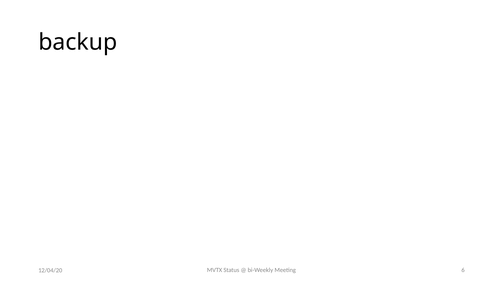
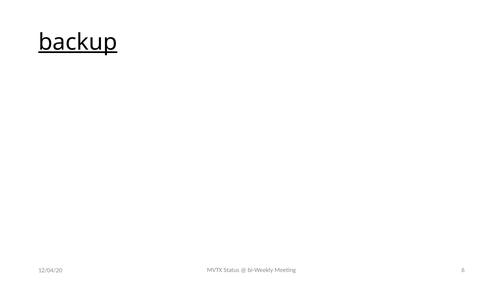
backup underline: none -> present
